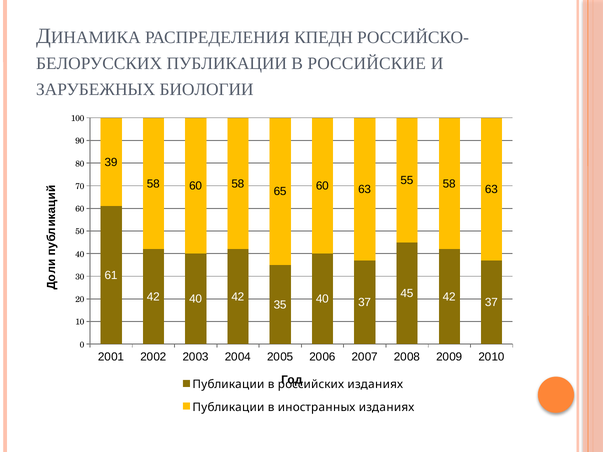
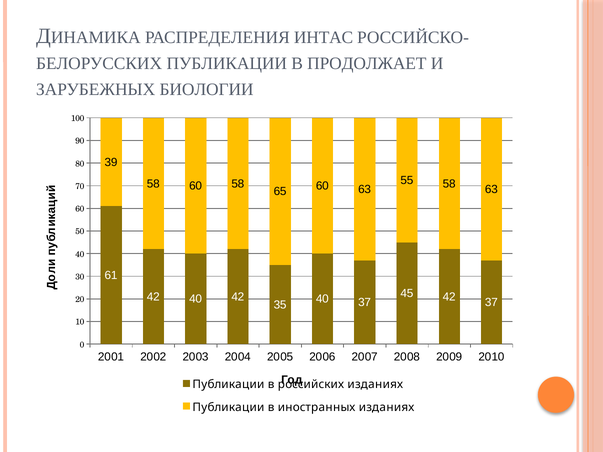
КПЕДН: КПЕДН -> ИНТАС
РОССИЙСКИЕ: РОССИЙСКИЕ -> ПРОДОЛЖАЕТ
